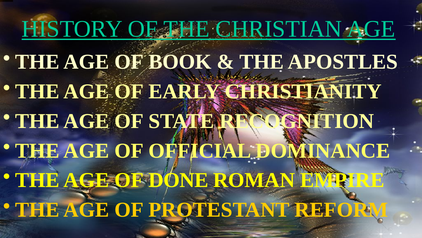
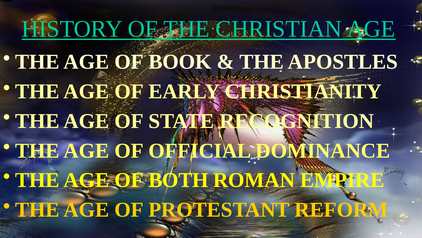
DONE: DONE -> BOTH
